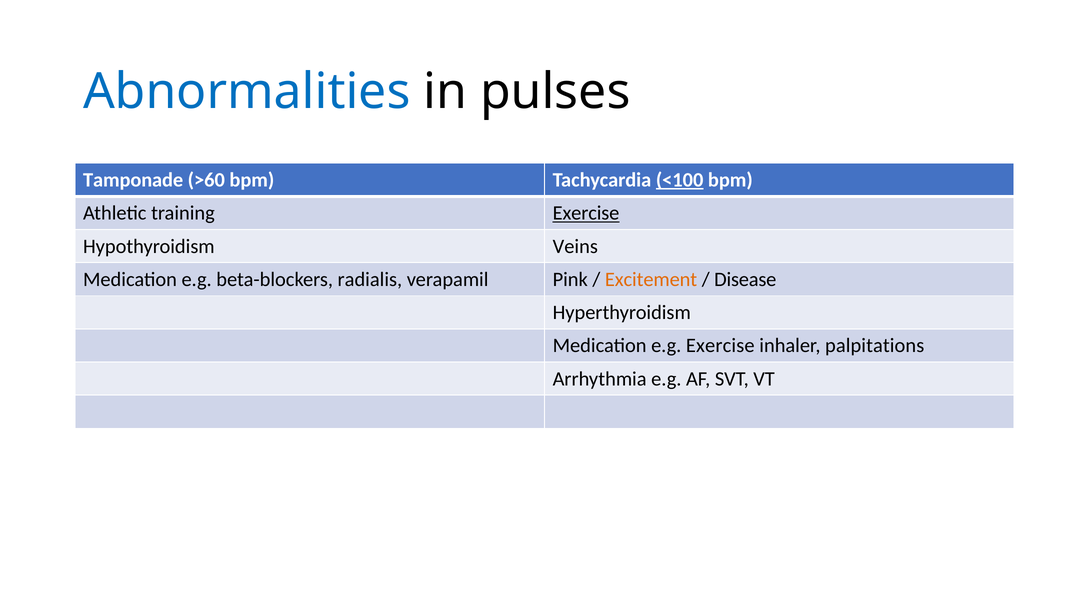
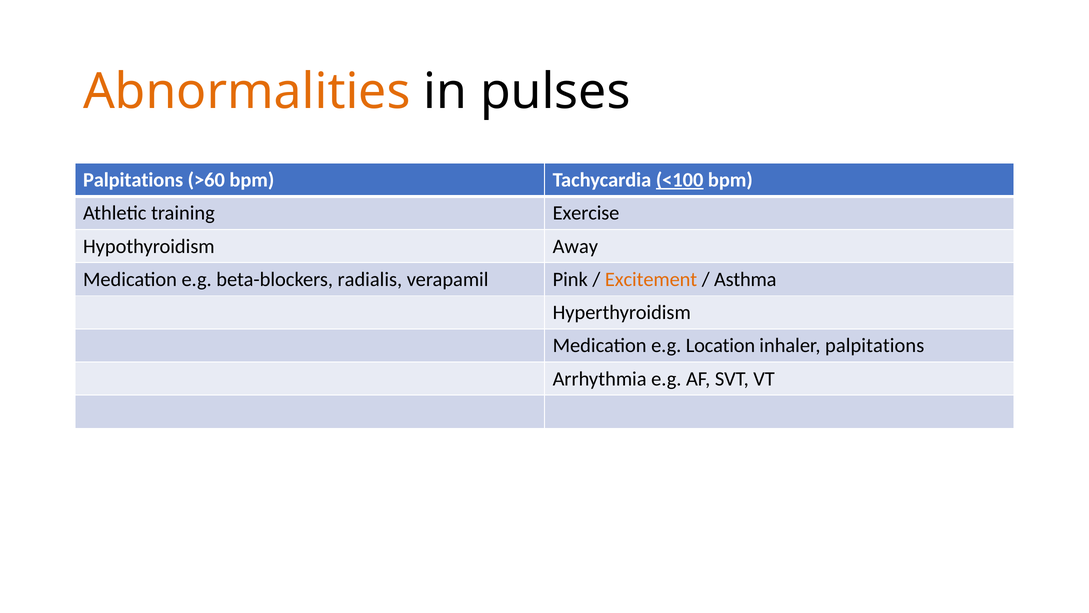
Abnormalities colour: blue -> orange
Tamponade at (133, 180): Tamponade -> Palpitations
Exercise at (586, 213) underline: present -> none
Veins: Veins -> Away
Disease: Disease -> Asthma
e.g Exercise: Exercise -> Location
